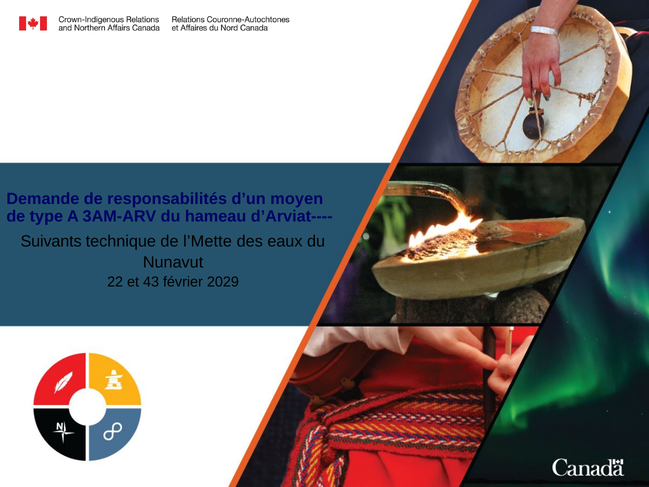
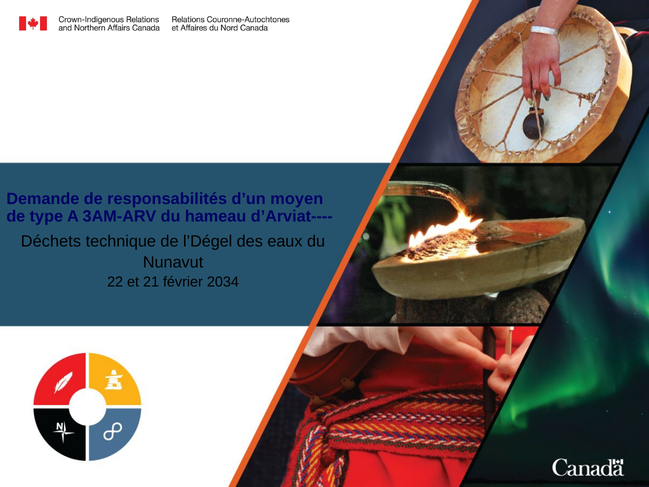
Suivants: Suivants -> Déchets
l’Mette: l’Mette -> l’Dégel
43: 43 -> 21
2029: 2029 -> 2034
